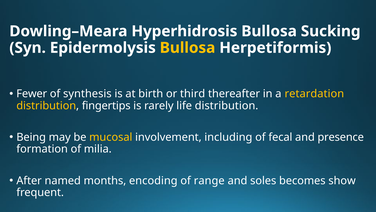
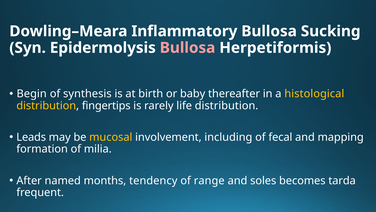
Hyperhidrosis: Hyperhidrosis -> Inflammatory
Bullosa at (188, 48) colour: yellow -> pink
Fewer: Fewer -> Begin
third: third -> baby
retardation: retardation -> histological
Being: Being -> Leads
presence: presence -> mapping
encoding: encoding -> tendency
show: show -> tarda
